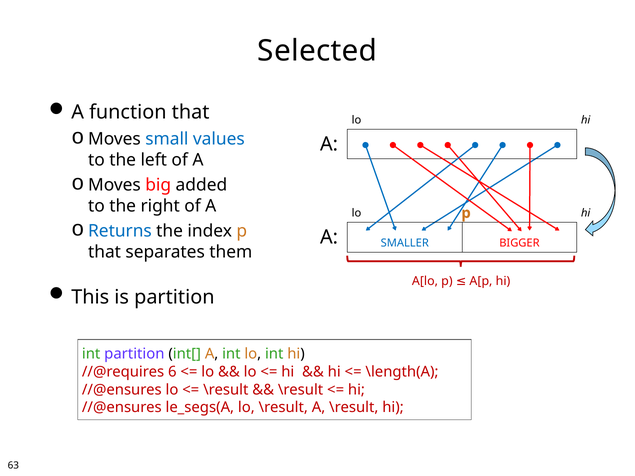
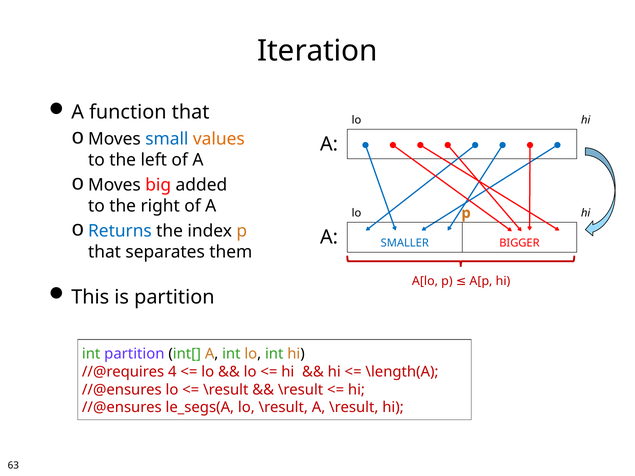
Selected: Selected -> Iteration
values colour: blue -> orange
6: 6 -> 4
